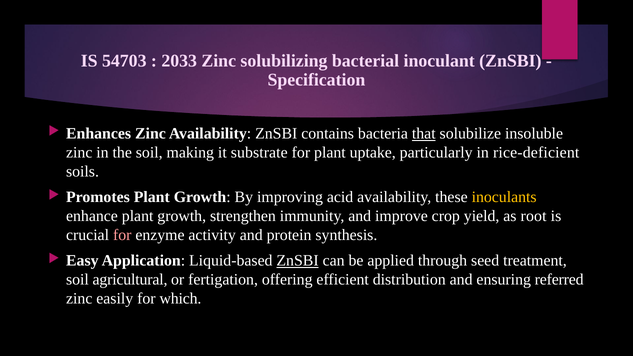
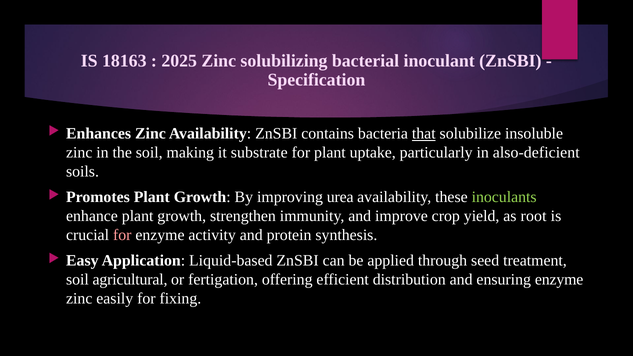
54703: 54703 -> 18163
2033: 2033 -> 2025
rice-deficient: rice-deficient -> also-deficient
acid: acid -> urea
inoculants colour: yellow -> light green
ZnSBI at (298, 261) underline: present -> none
ensuring referred: referred -> enzyme
which: which -> fixing
